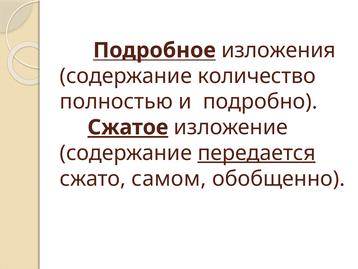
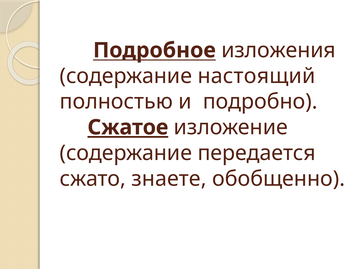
количество: количество -> настоящий
передается underline: present -> none
самом: самом -> знаете
